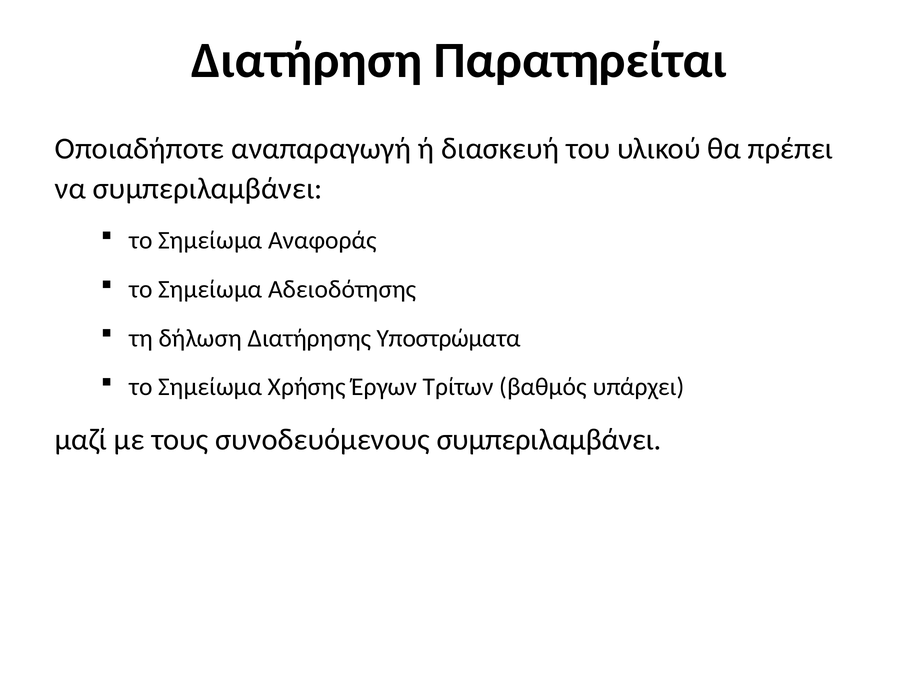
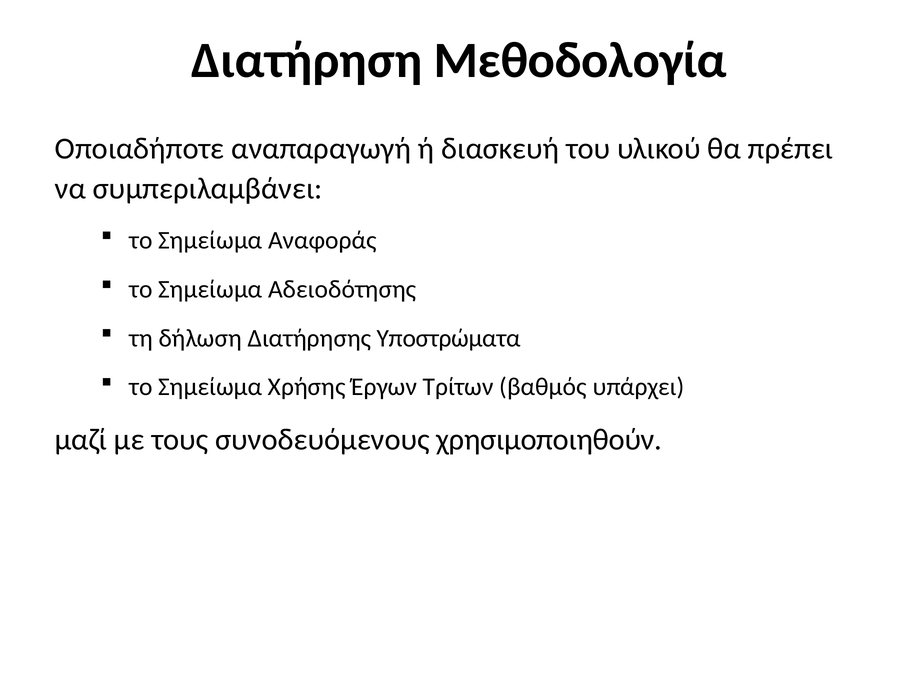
Παρατηρείται: Παρατηρείται -> Μεθοδολογία
συνοδευόμενους συμπεριλαμβάνει: συμπεριλαμβάνει -> χρησιμοποιηθούν
